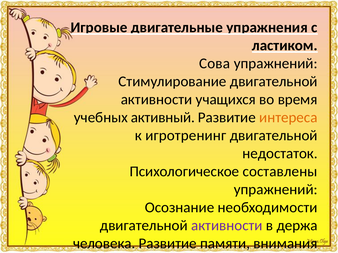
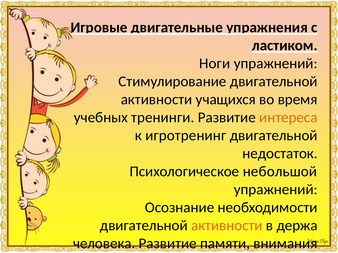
Сова: Сова -> Ноги
активный: активный -> тренинги
составлены: составлены -> небольшой
активности at (227, 226) colour: purple -> orange
